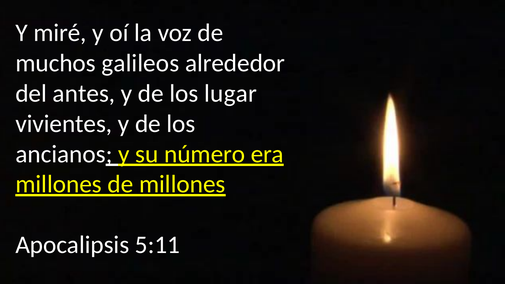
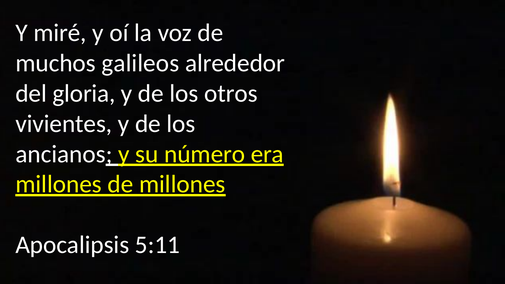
antes: antes -> gloria
lugar: lugar -> otros
